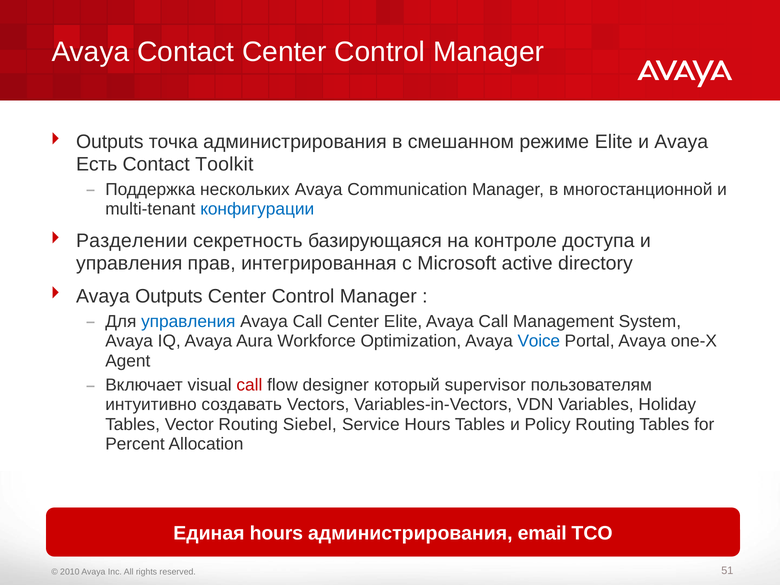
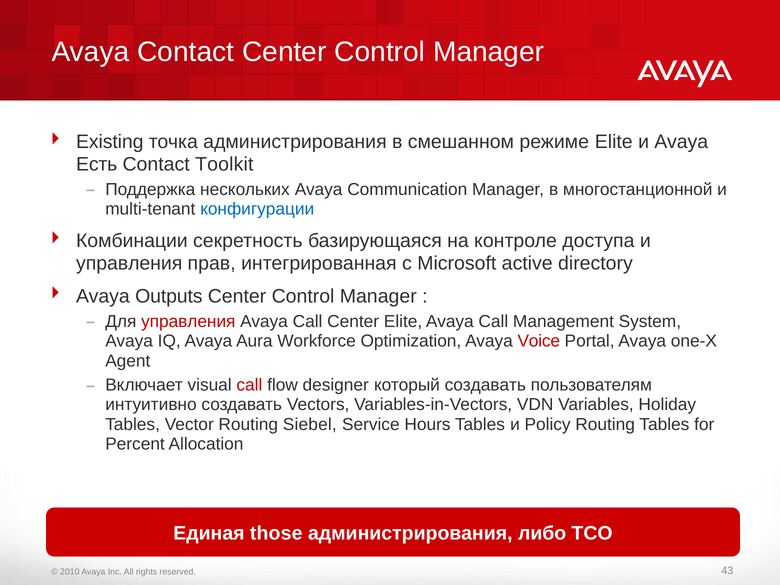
Outputs at (110, 142): Outputs -> Existing
Разделении: Разделении -> Комбинации
управления at (188, 321) colour: blue -> red
Voice colour: blue -> red
который supervisor: supervisor -> создавать
Единая hours: hours -> those
email: email -> либо
51: 51 -> 43
